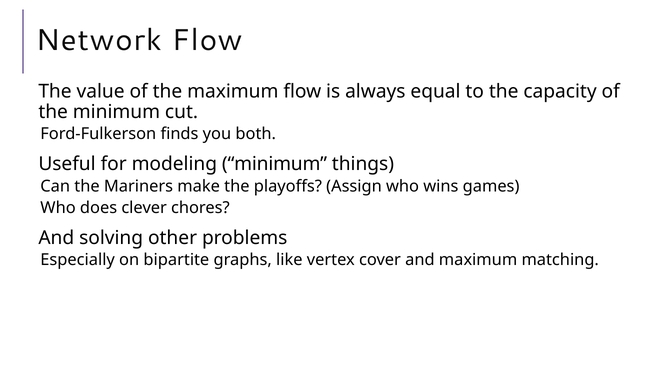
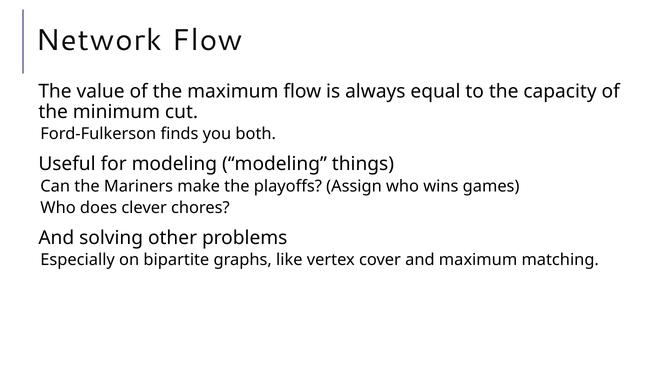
modeling minimum: minimum -> modeling
